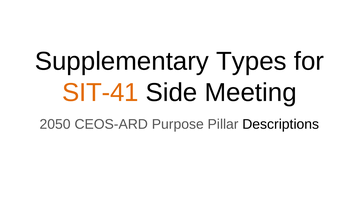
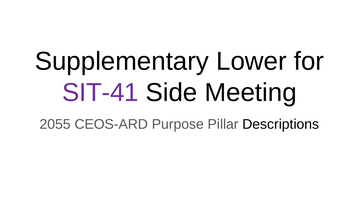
Types: Types -> Lower
SIT-41 colour: orange -> purple
2050: 2050 -> 2055
